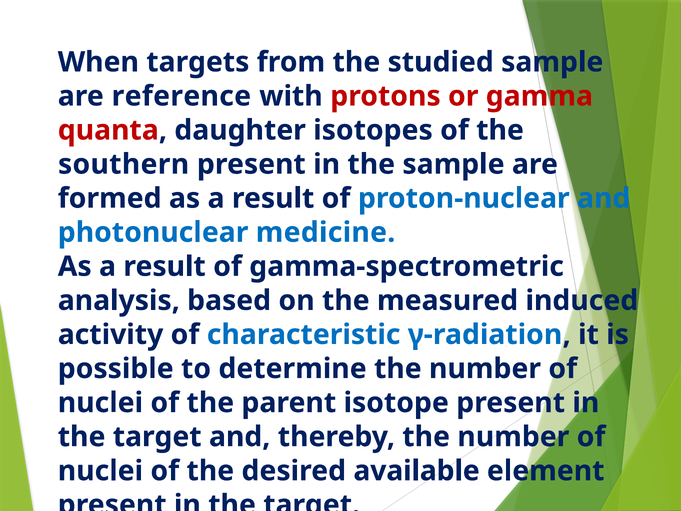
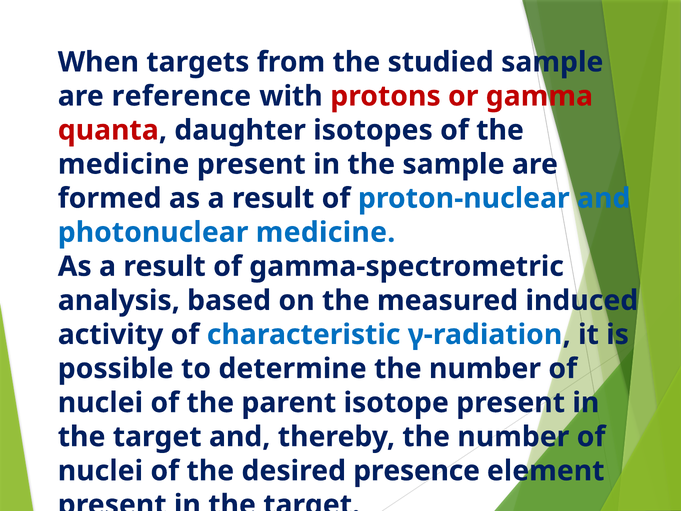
southern at (124, 164): southern -> medicine
available: available -> presence
